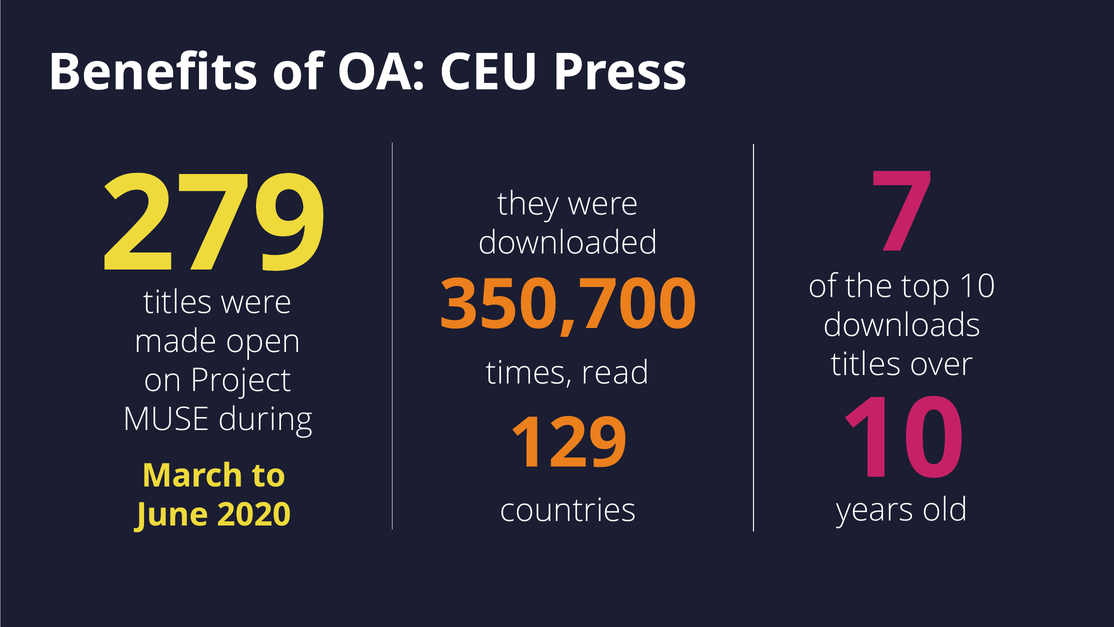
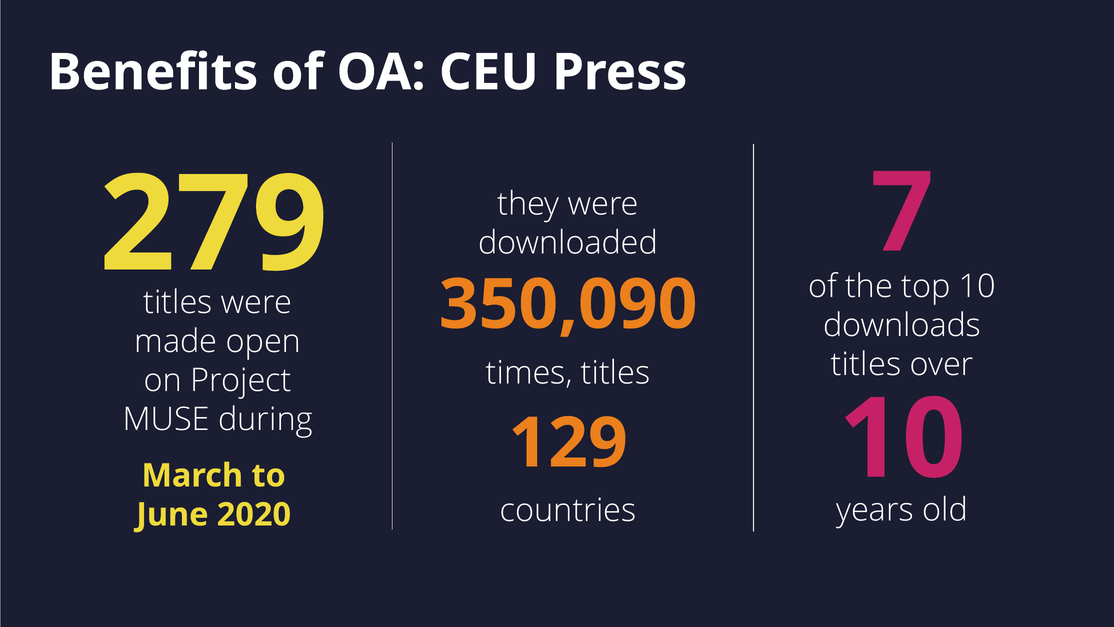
350,700: 350,700 -> 350,090
times read: read -> titles
